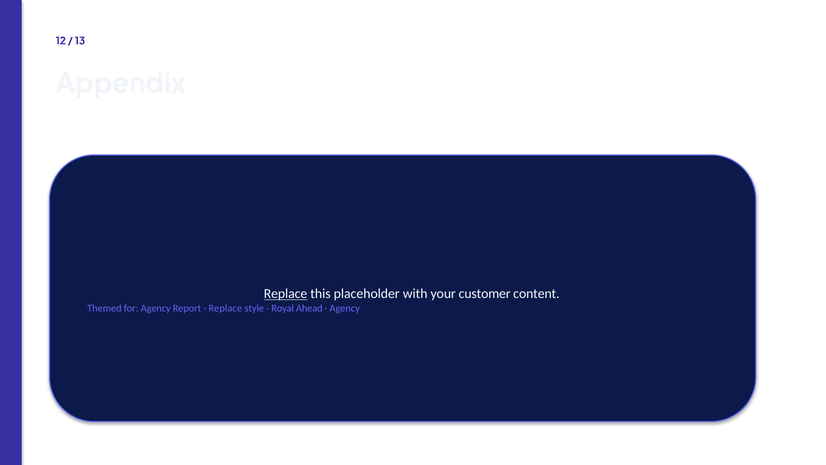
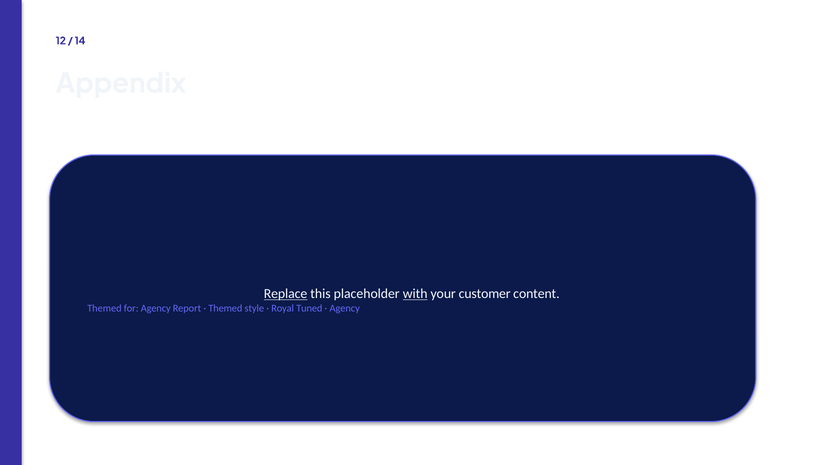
13: 13 -> 14
with underline: none -> present
Replace at (225, 308): Replace -> Themed
Ahead: Ahead -> Tuned
